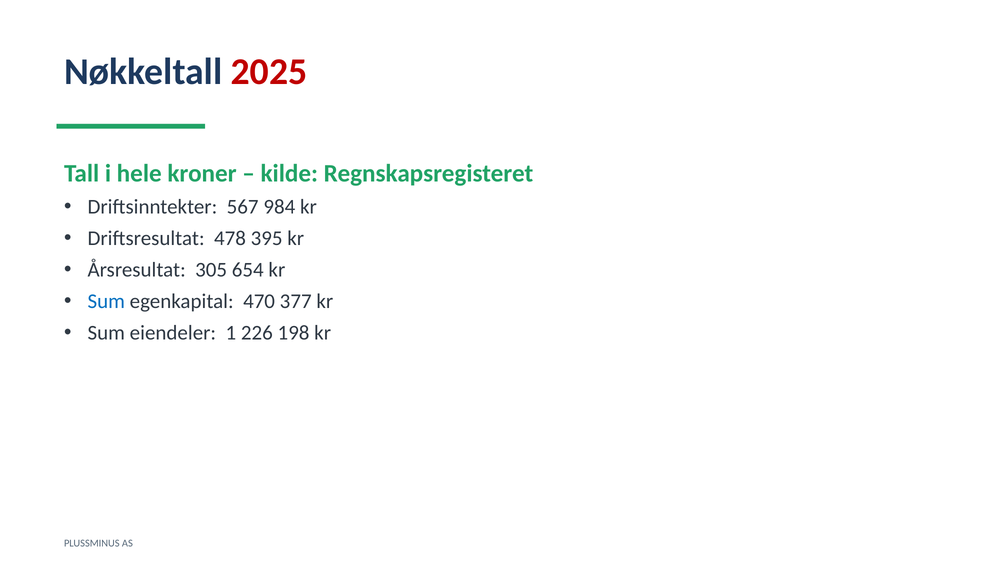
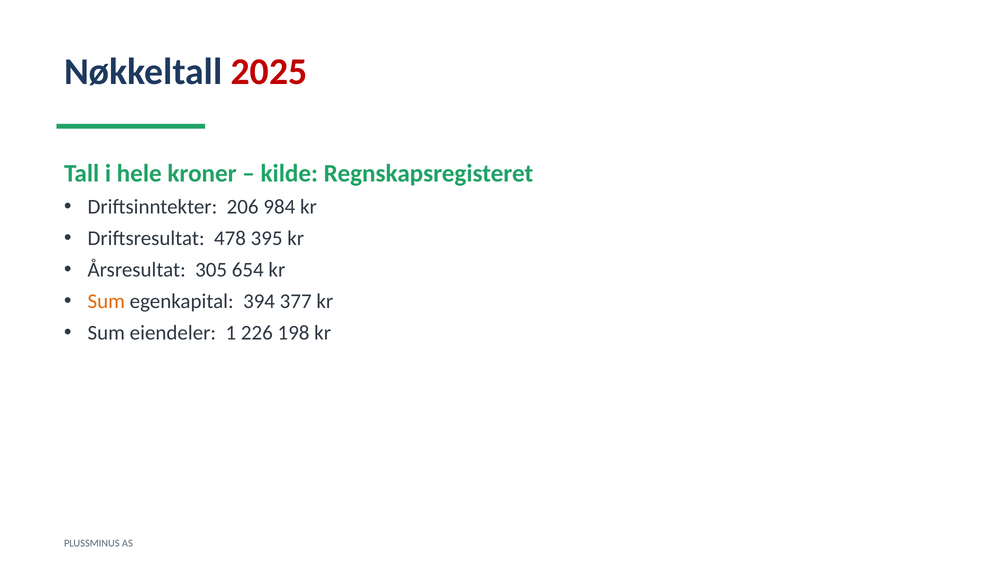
567: 567 -> 206
Sum at (106, 301) colour: blue -> orange
470: 470 -> 394
